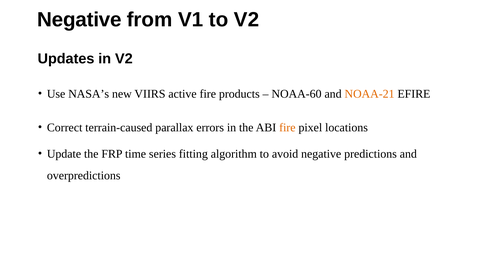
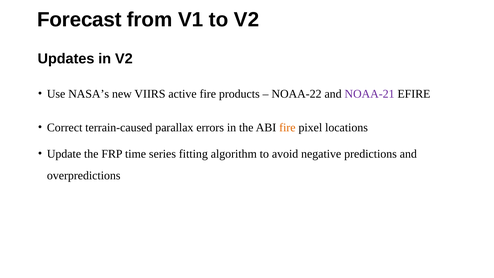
Negative at (79, 20): Negative -> Forecast
NOAA-60: NOAA-60 -> NOAA-22
NOAA-21 colour: orange -> purple
